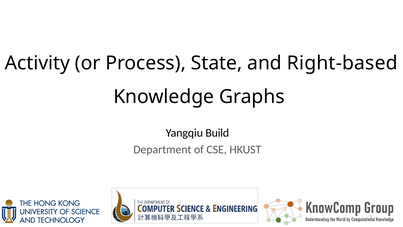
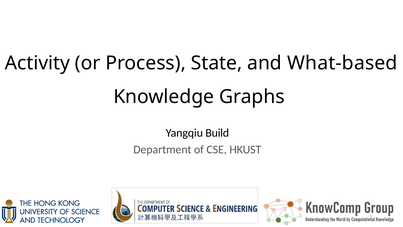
Right-based: Right-based -> What-based
